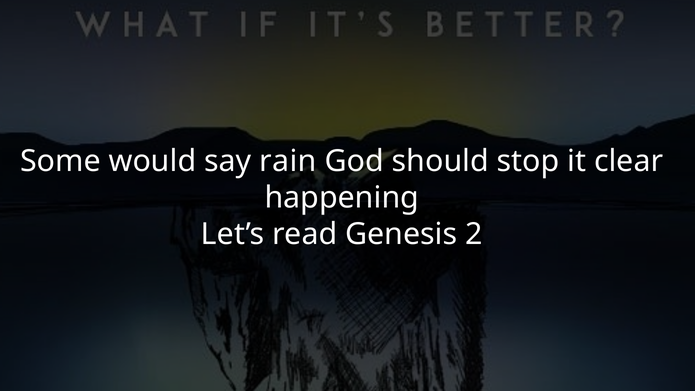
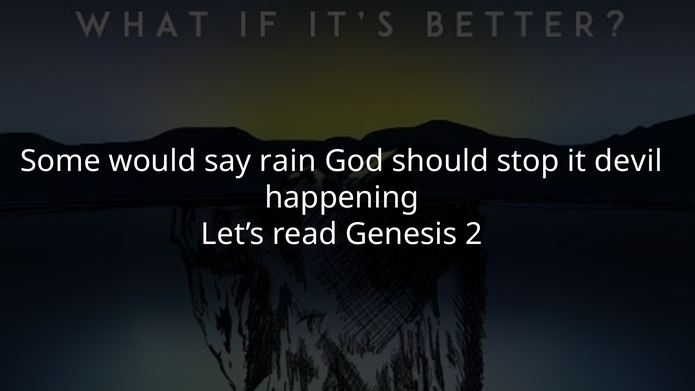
clear: clear -> devil
